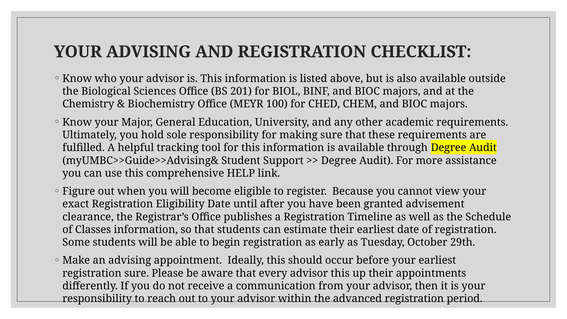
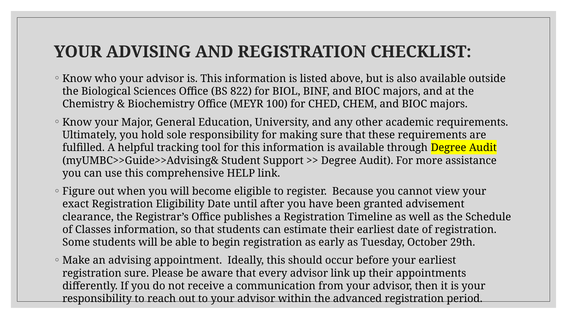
201: 201 -> 822
advisor this: this -> link
